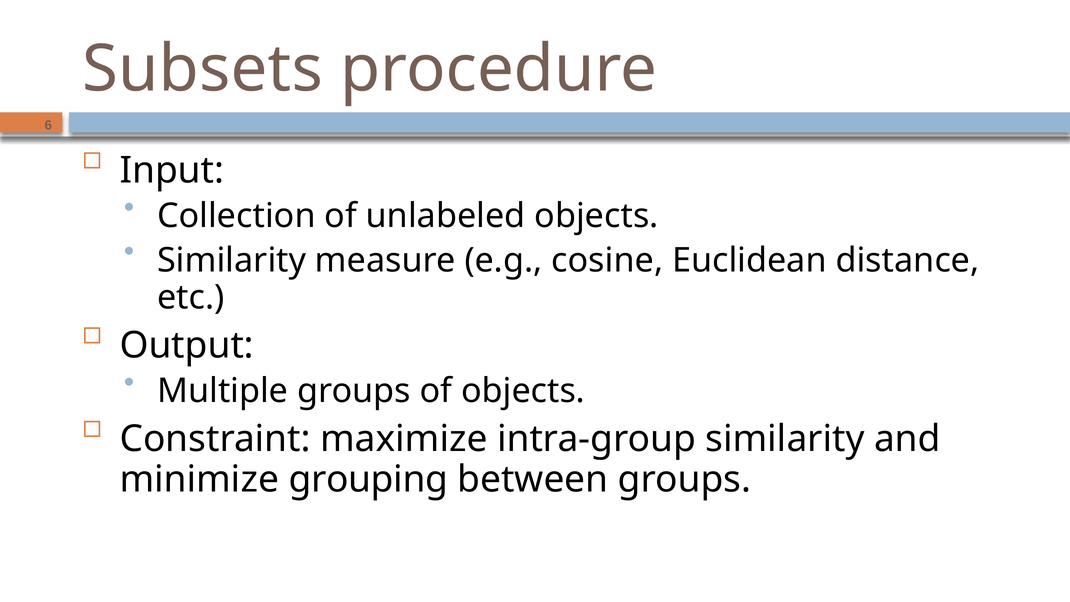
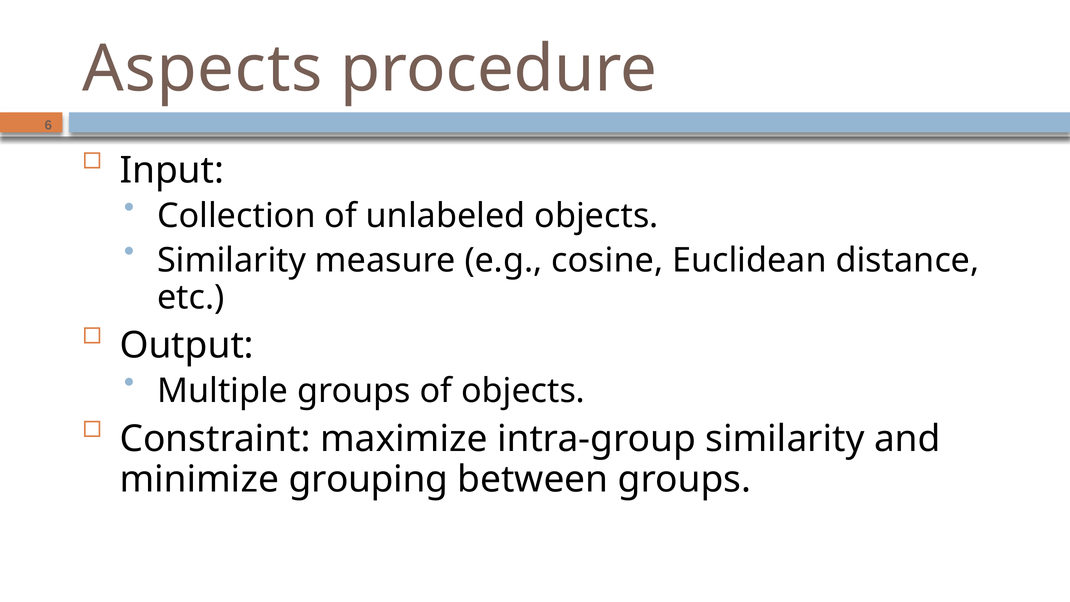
Subsets: Subsets -> Aspects
